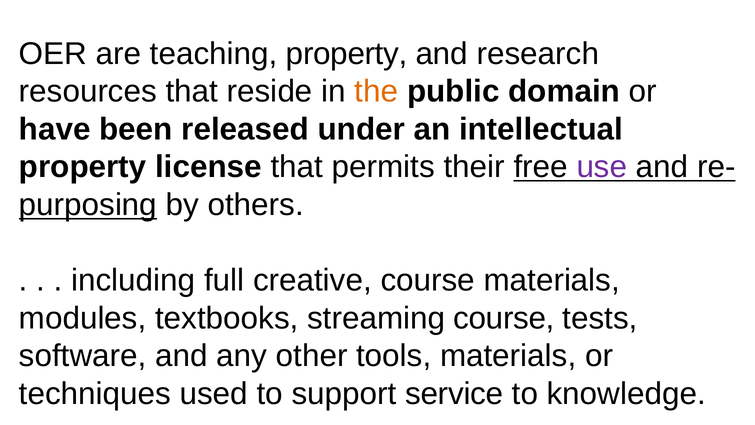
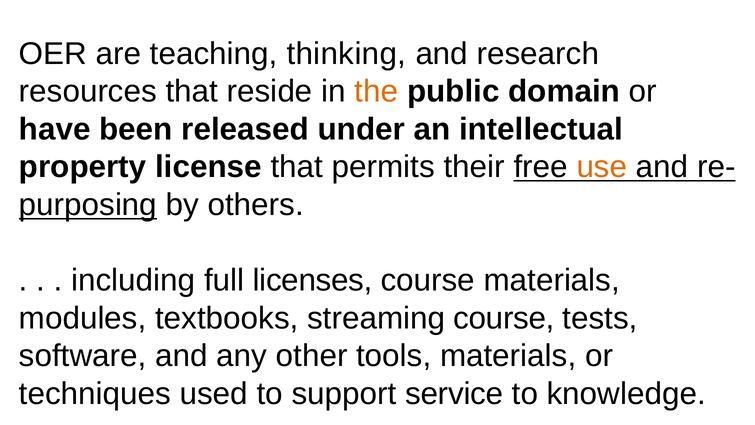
teaching property: property -> thinking
use colour: purple -> orange
creative: creative -> licenses
